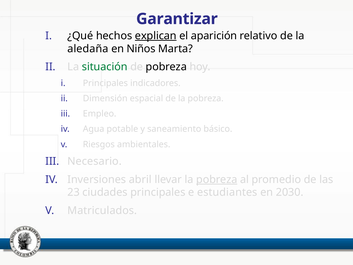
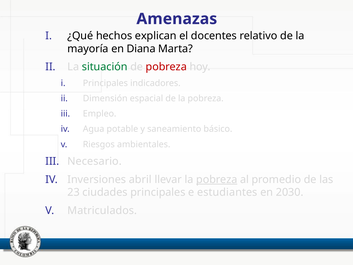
Garantizar: Garantizar -> Amenazas
explican underline: present -> none
aparición: aparición -> docentes
aledaña: aledaña -> mayoría
Niños: Niños -> Diana
pobreza at (166, 67) colour: black -> red
